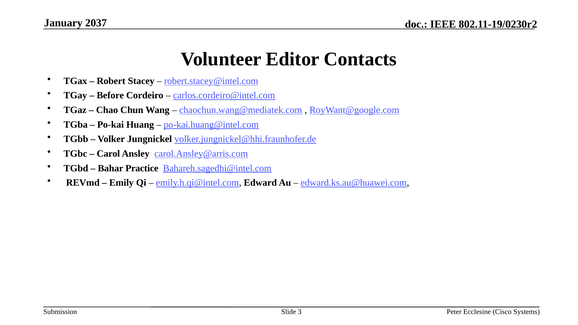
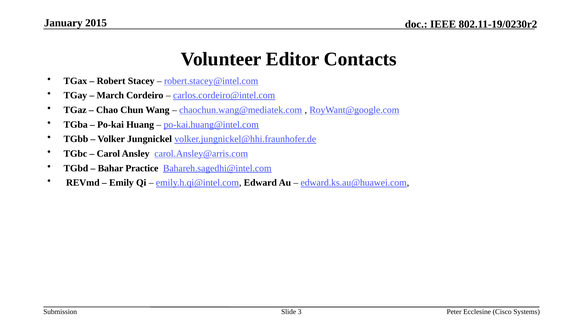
2037: 2037 -> 2015
Before: Before -> March
